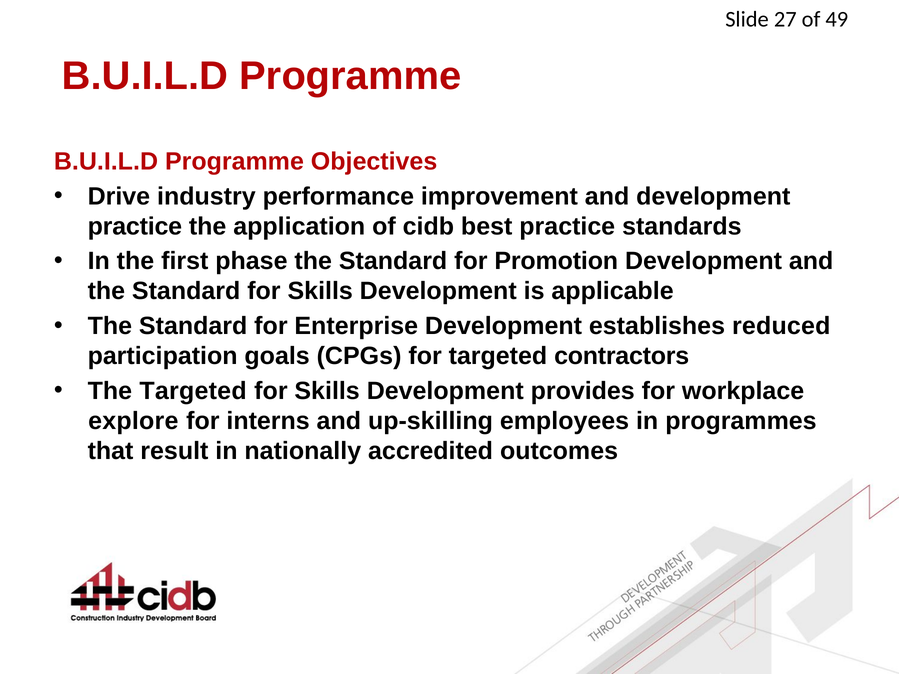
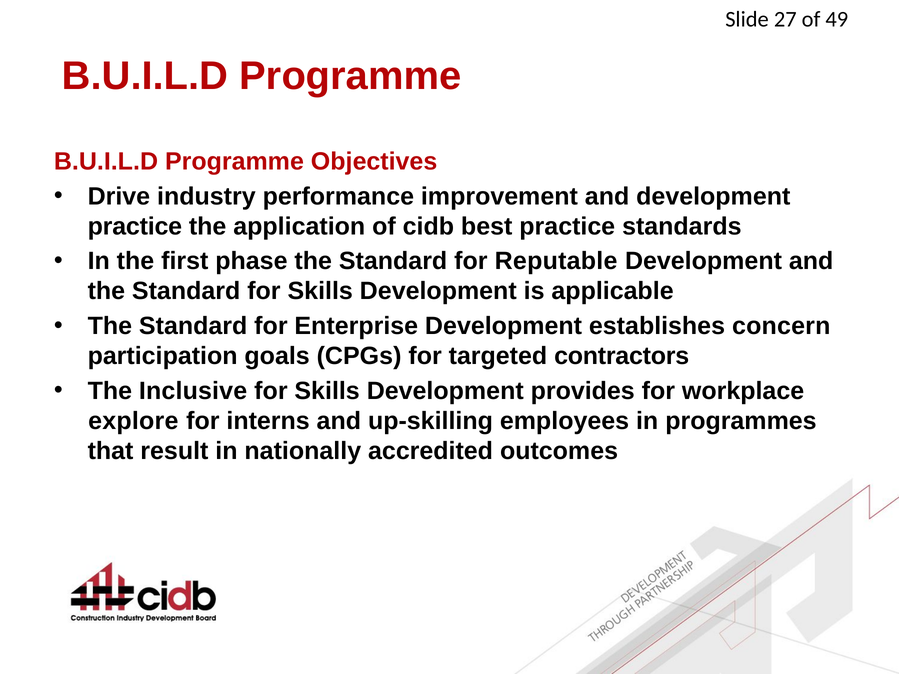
Promotion: Promotion -> Reputable
reduced: reduced -> concern
The Targeted: Targeted -> Inclusive
